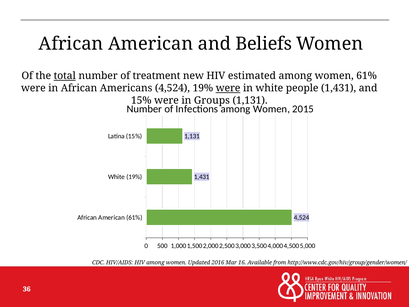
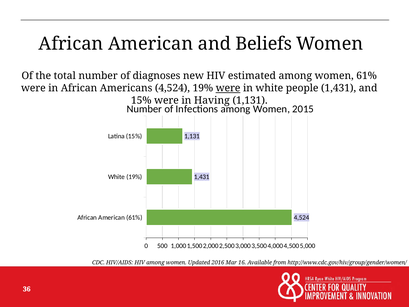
total underline: present -> none
treatment: treatment -> diagnoses
Groups: Groups -> Having
